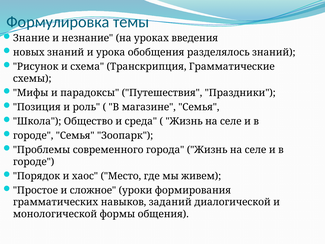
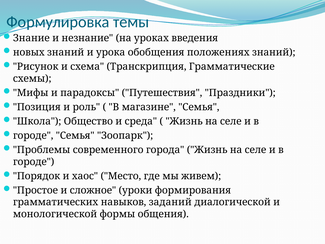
разделялось: разделялось -> положениях
